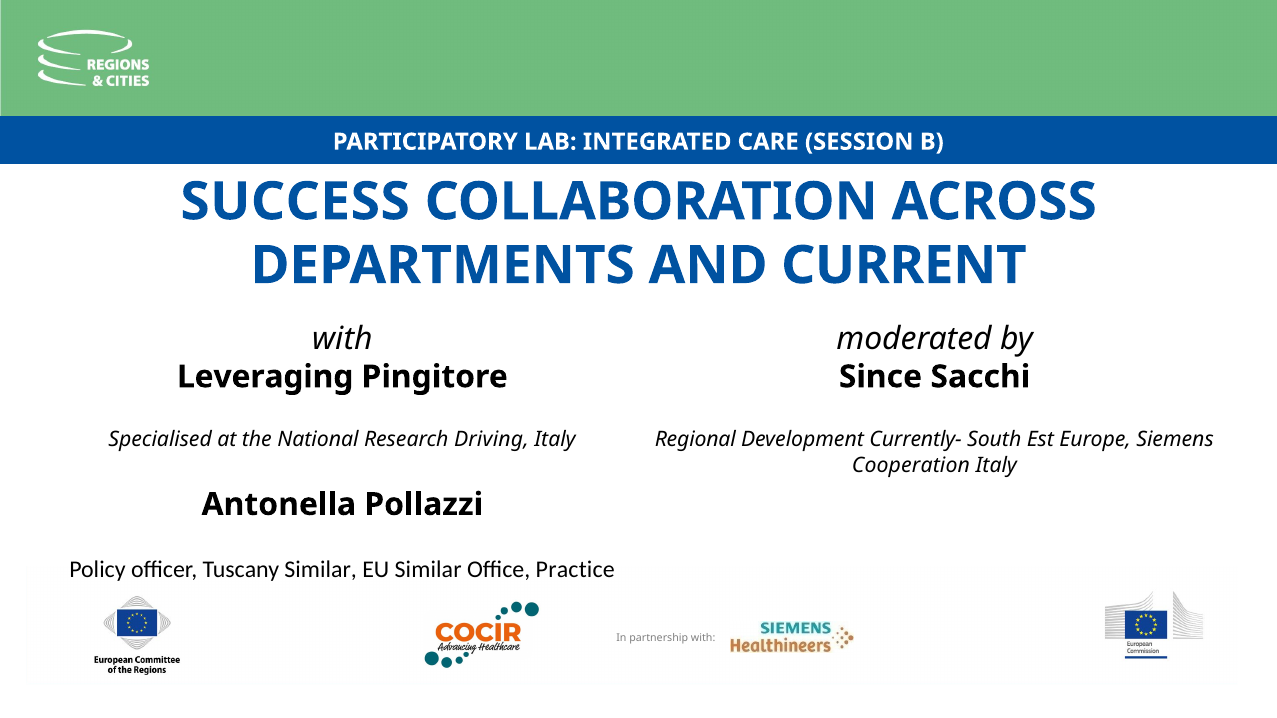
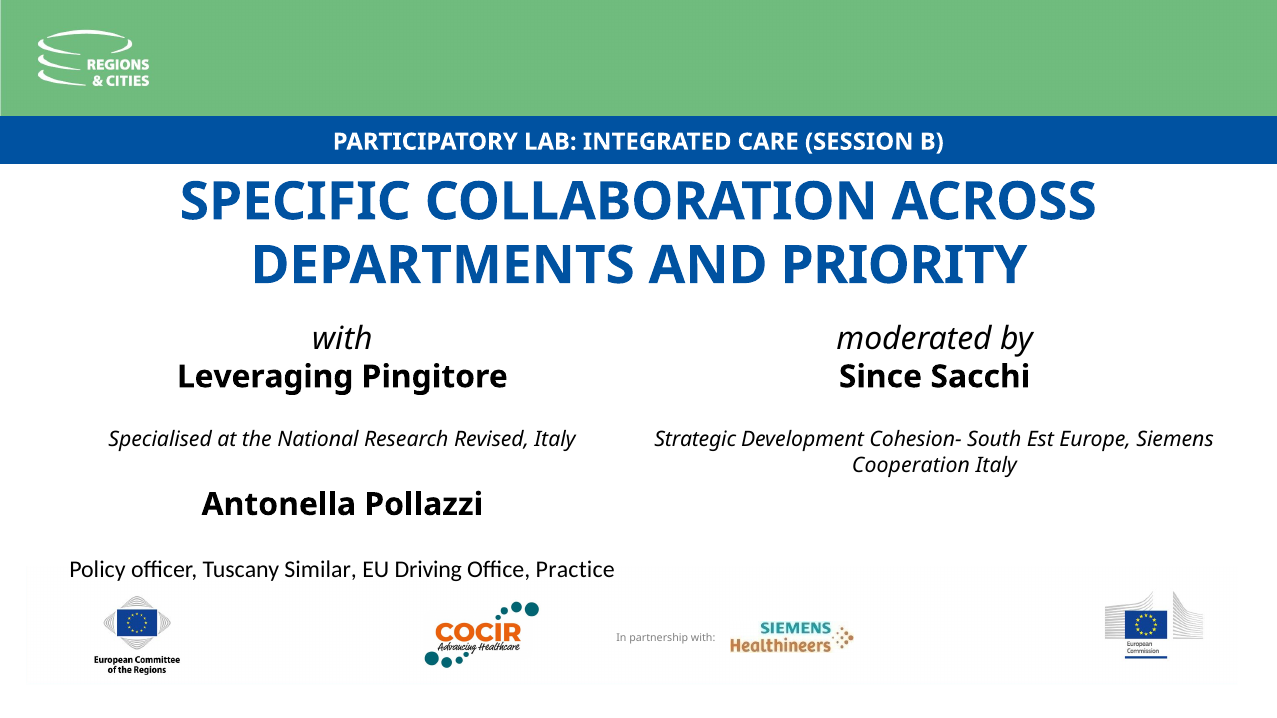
SUCCESS: SUCCESS -> SPECIFIC
CURRENT: CURRENT -> PRIORITY
Driving: Driving -> Revised
Regional: Regional -> Strategic
Currently-: Currently- -> Cohesion-
EU Similar: Similar -> Driving
